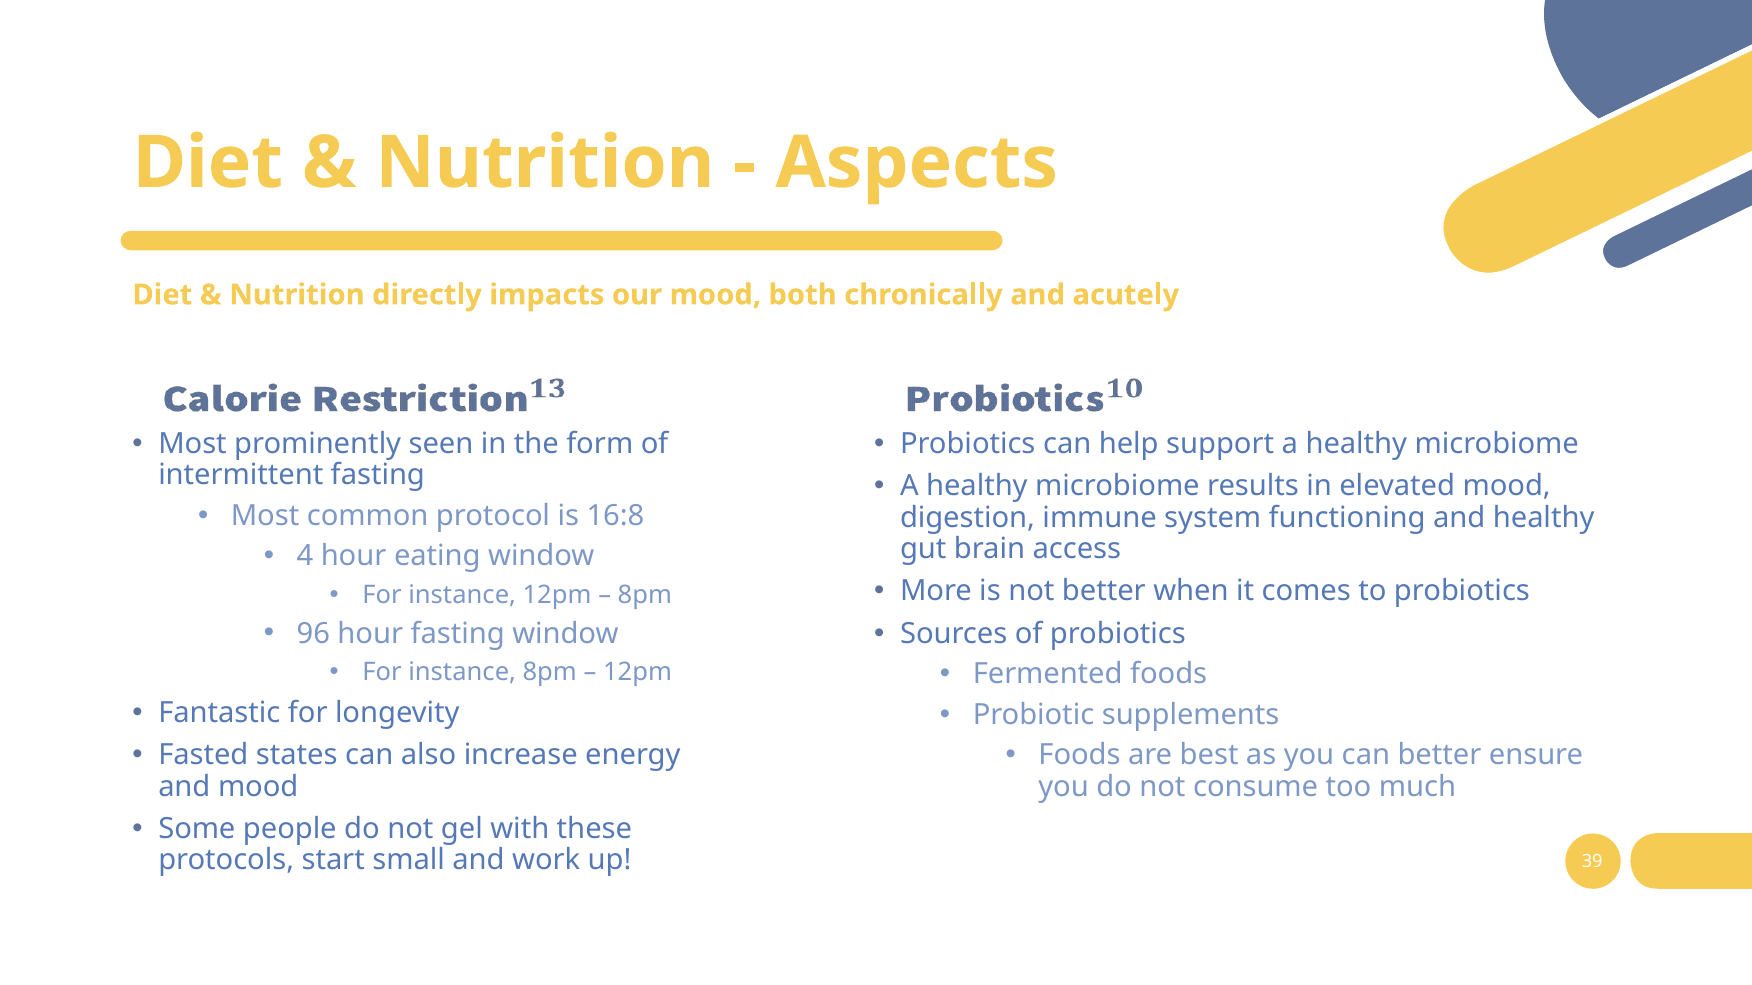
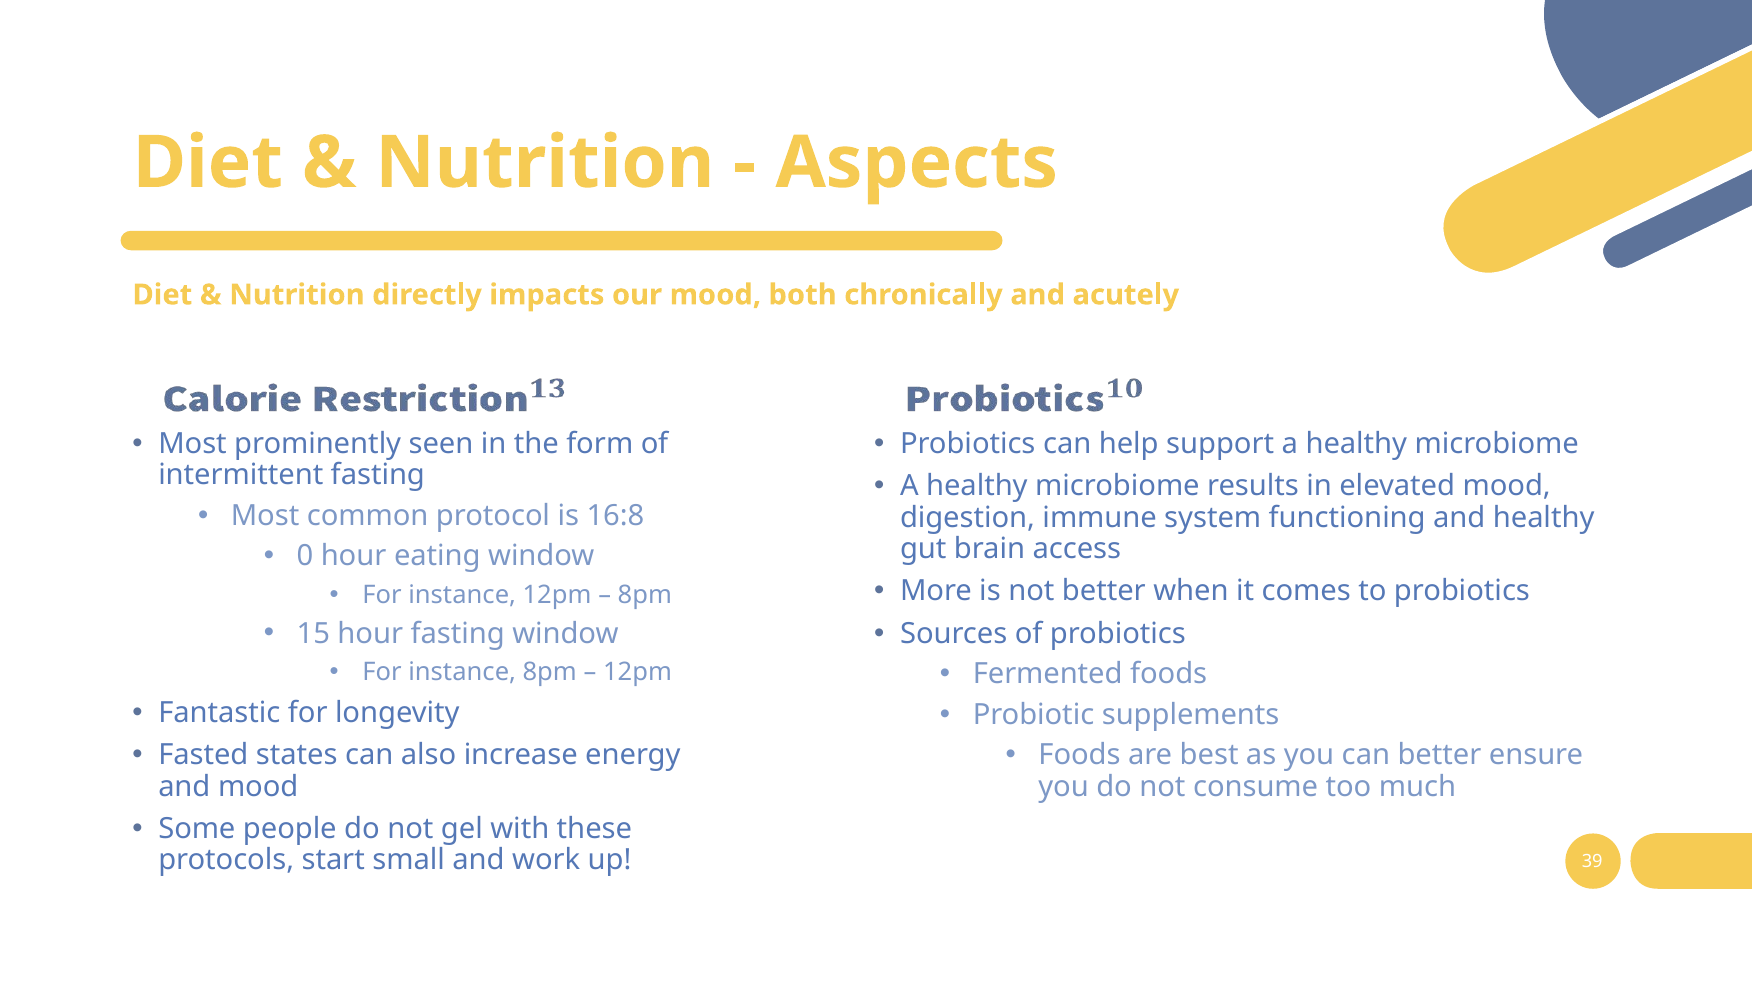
4: 4 -> 0
96: 96 -> 15
